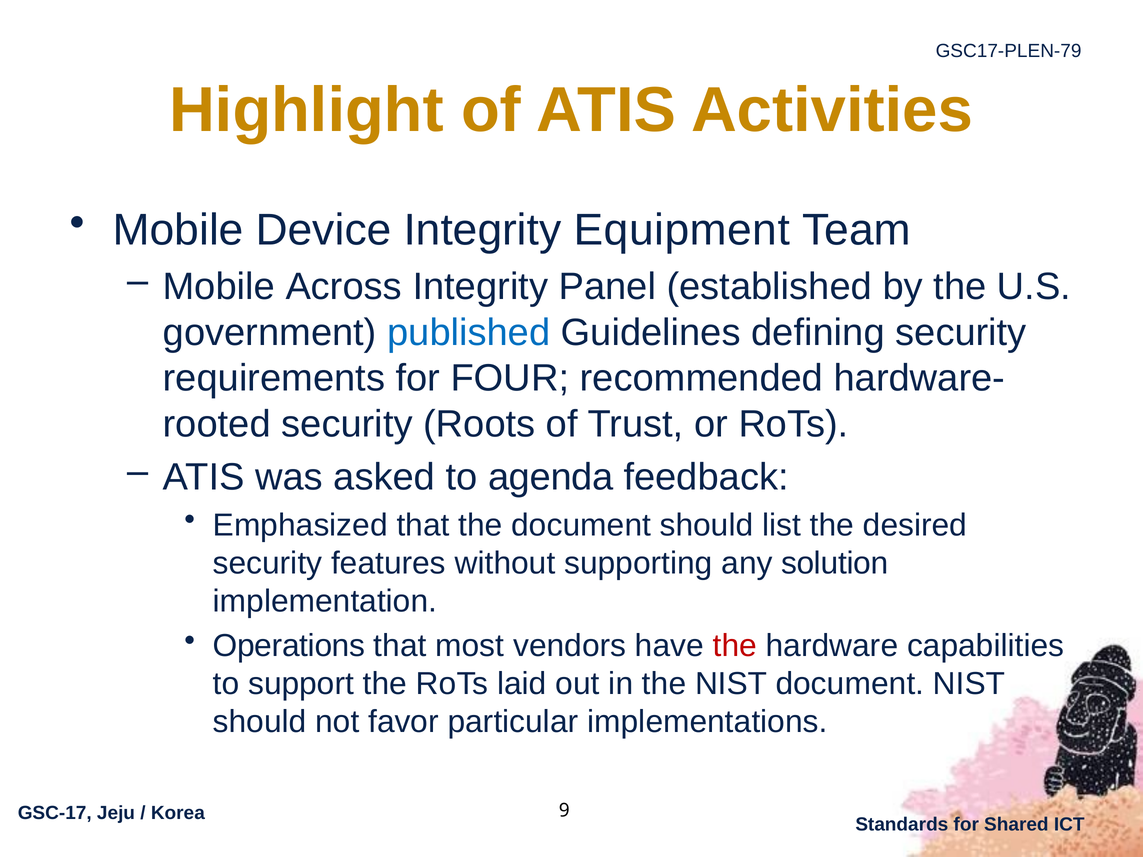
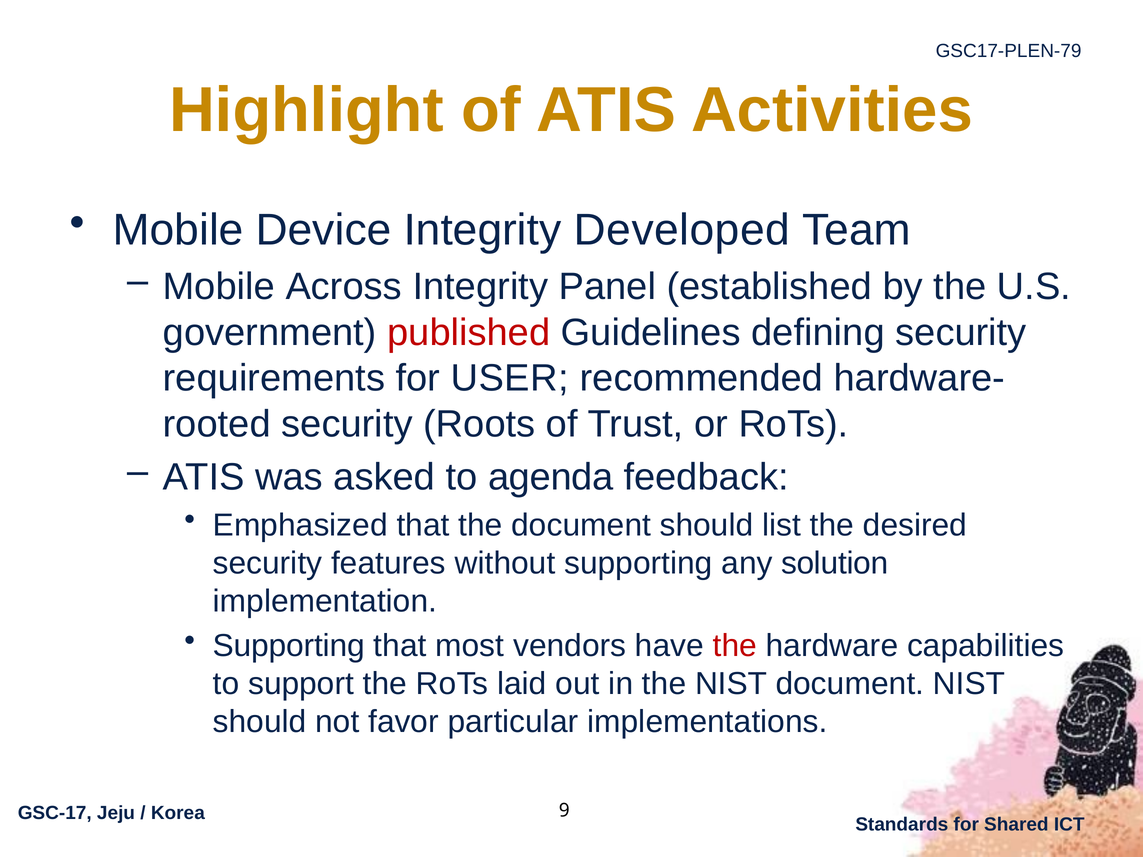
Equipment: Equipment -> Developed
published colour: blue -> red
FOUR: FOUR -> USER
Operations at (289, 646): Operations -> Supporting
